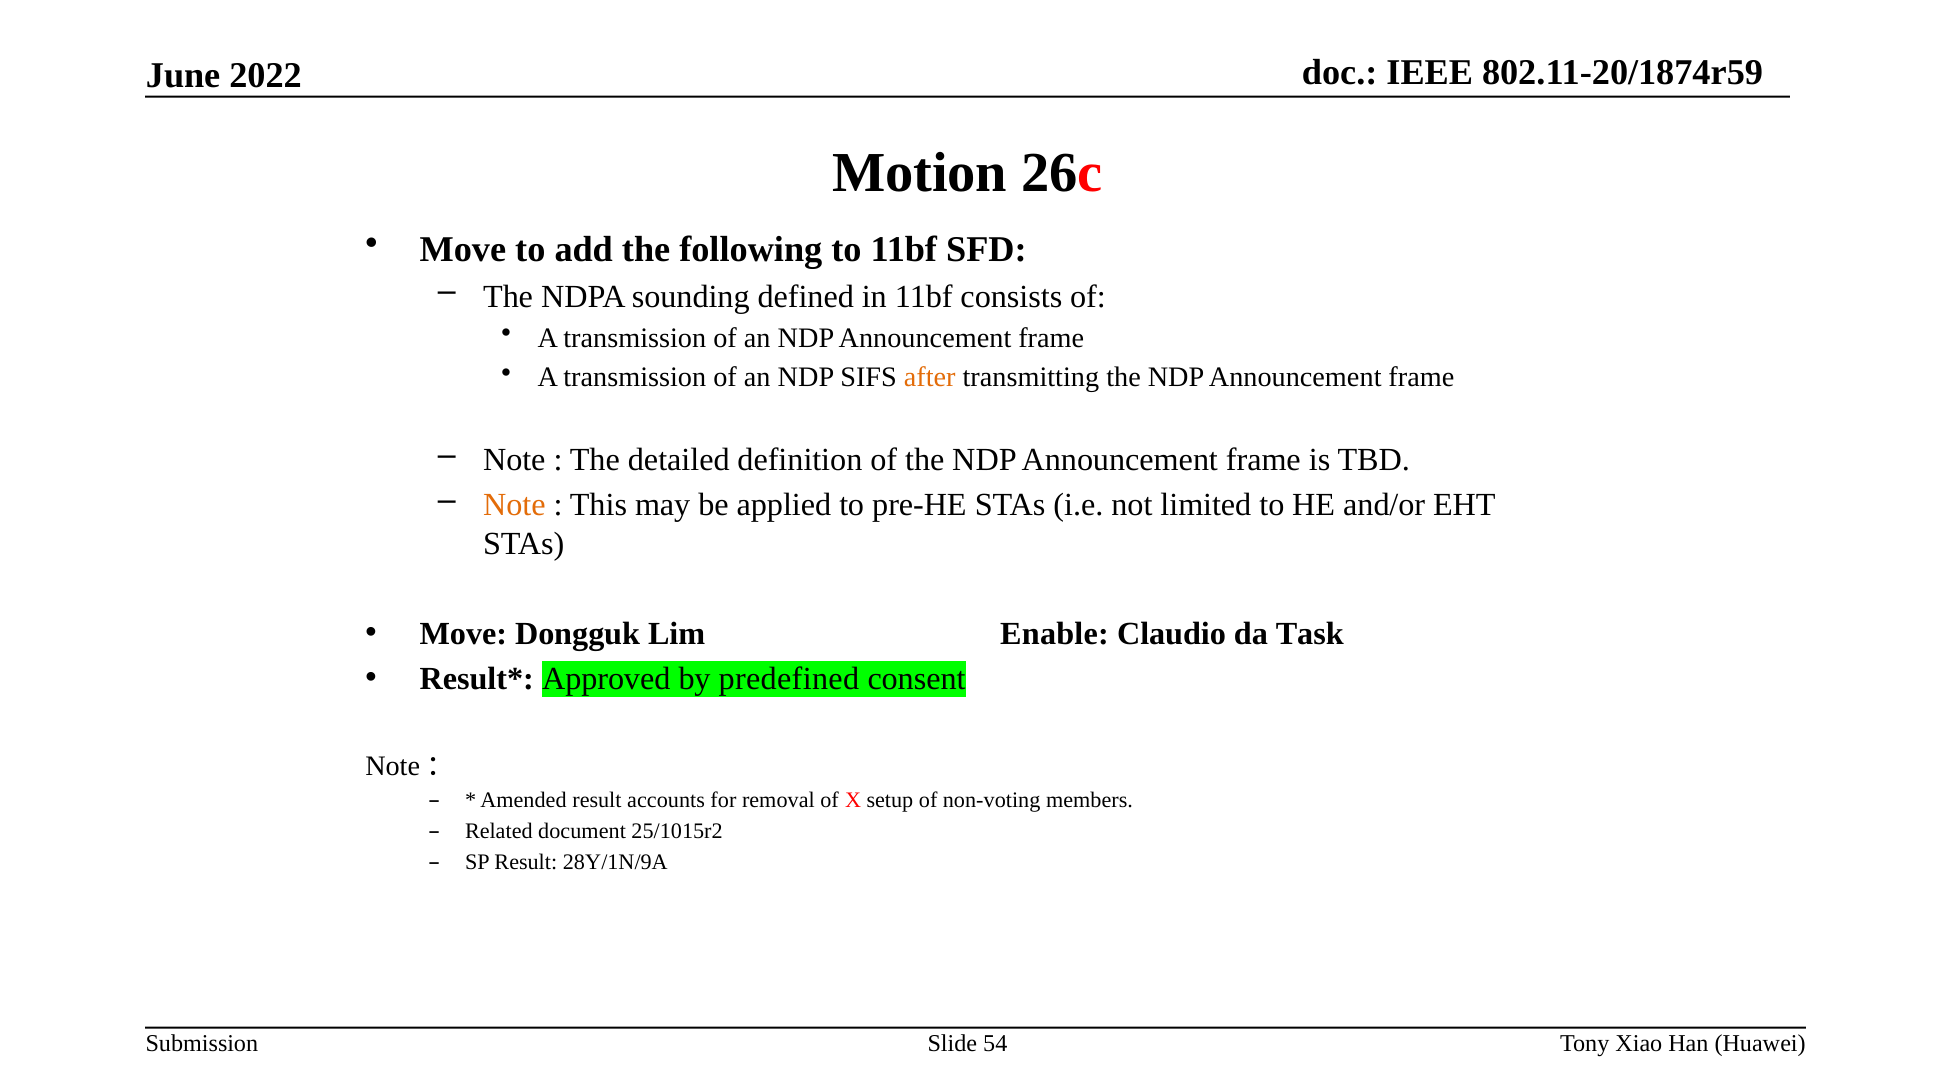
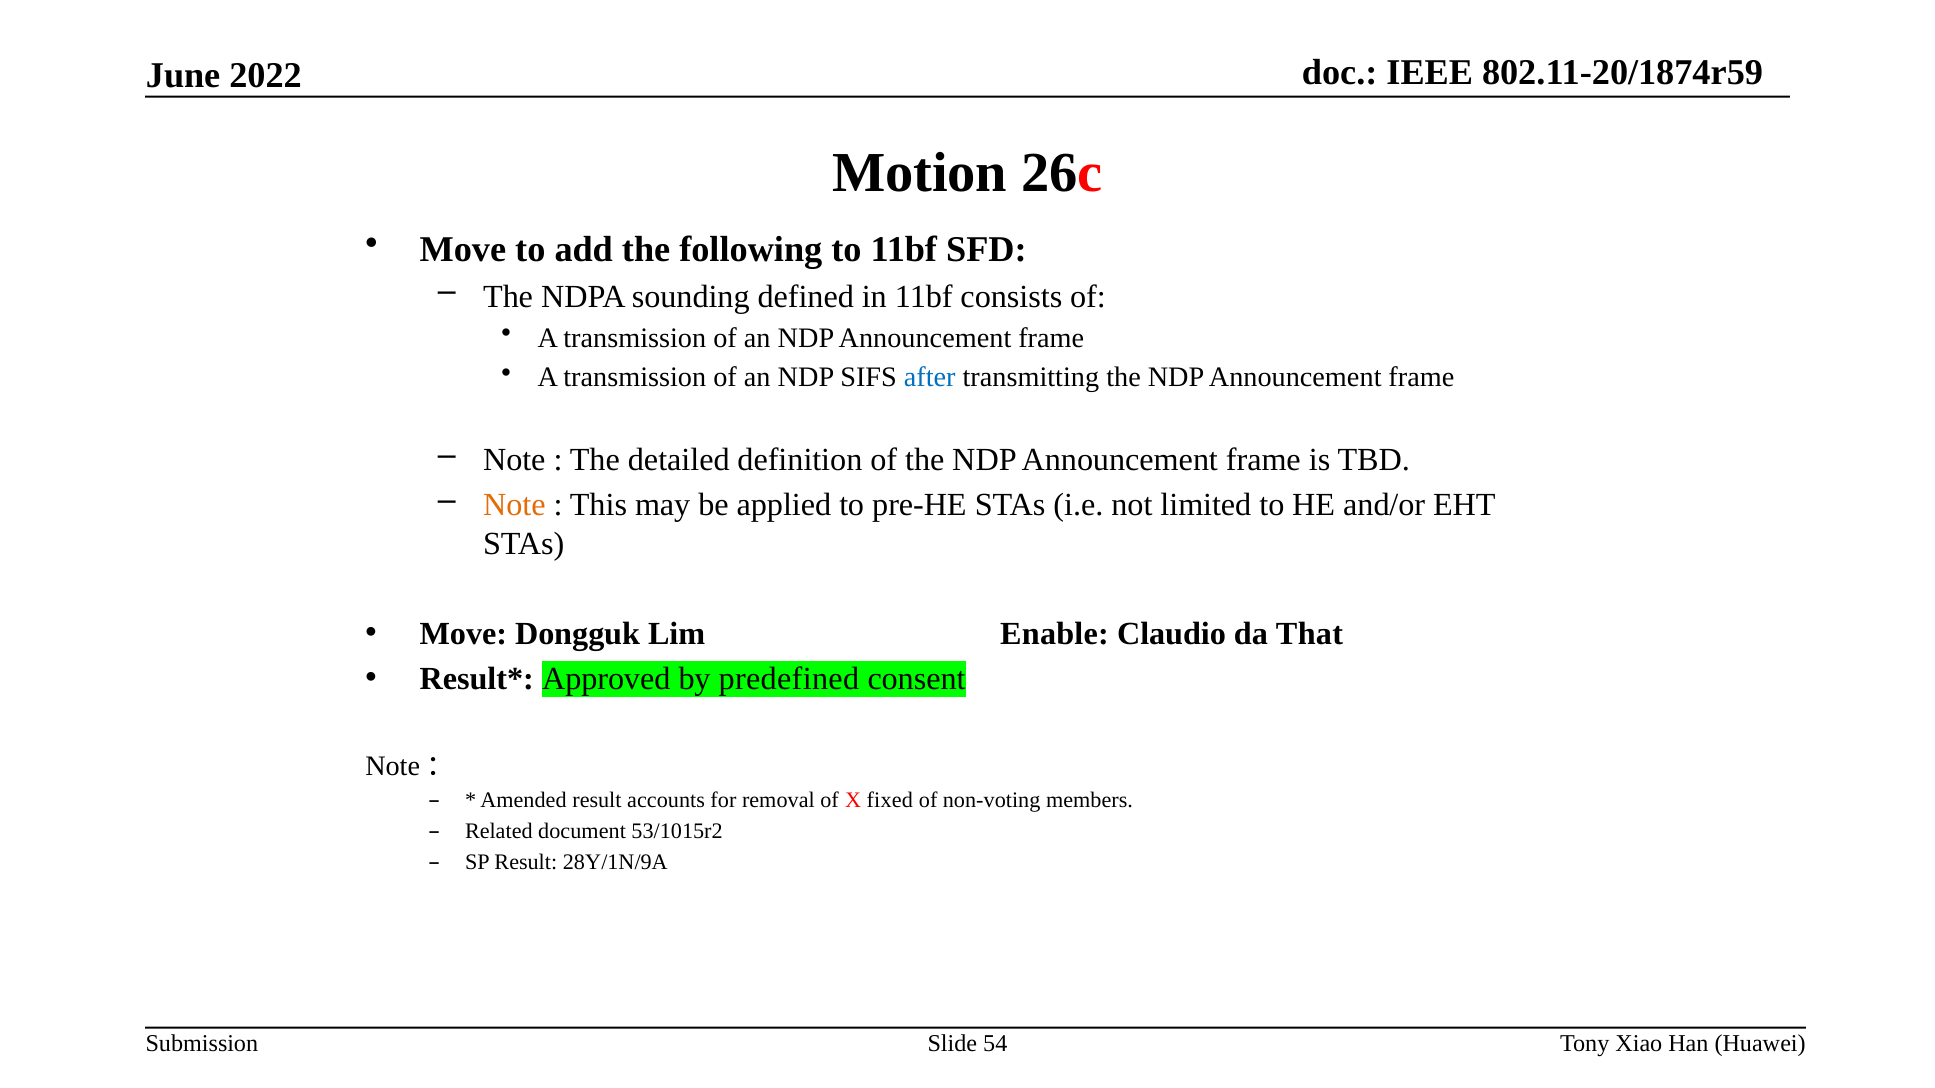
after colour: orange -> blue
Task: Task -> That
setup: setup -> fixed
25/1015r2: 25/1015r2 -> 53/1015r2
